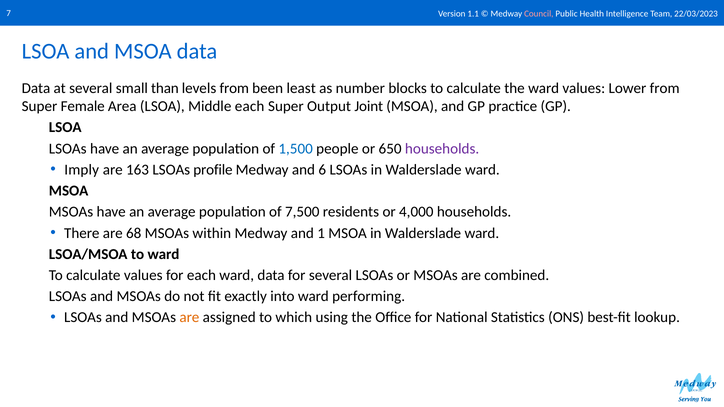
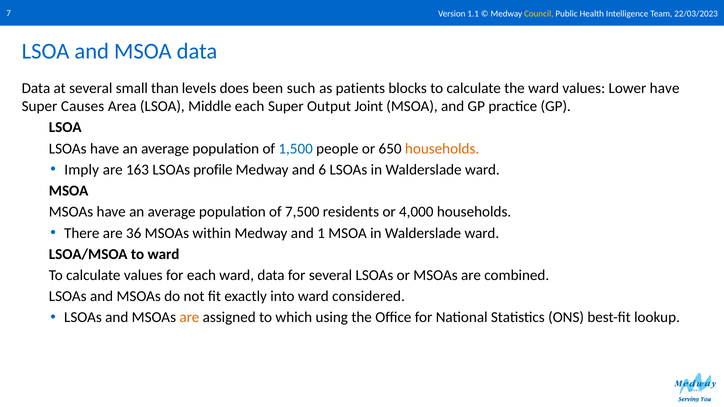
Council colour: pink -> yellow
levels from: from -> does
least: least -> such
number: number -> patients
Lower from: from -> have
Female: Female -> Causes
households at (442, 149) colour: purple -> orange
68: 68 -> 36
performing: performing -> considered
